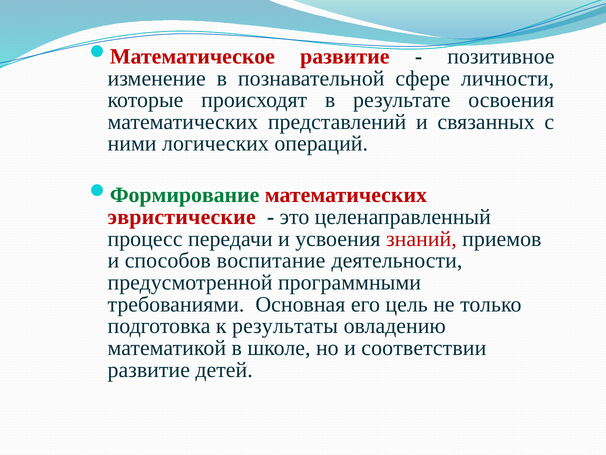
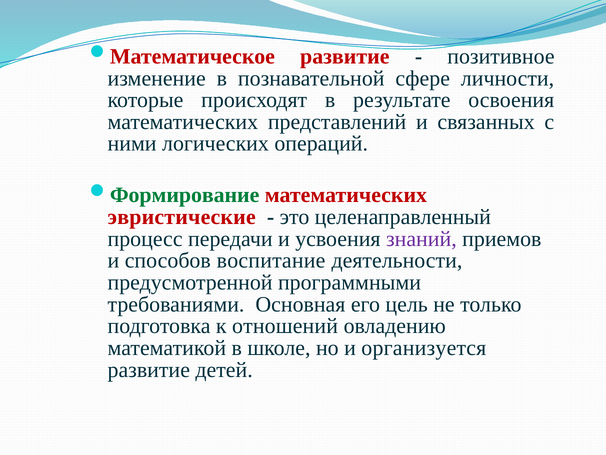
знаний colour: red -> purple
результаты: результаты -> отношений
соответствии: соответствии -> организуется
